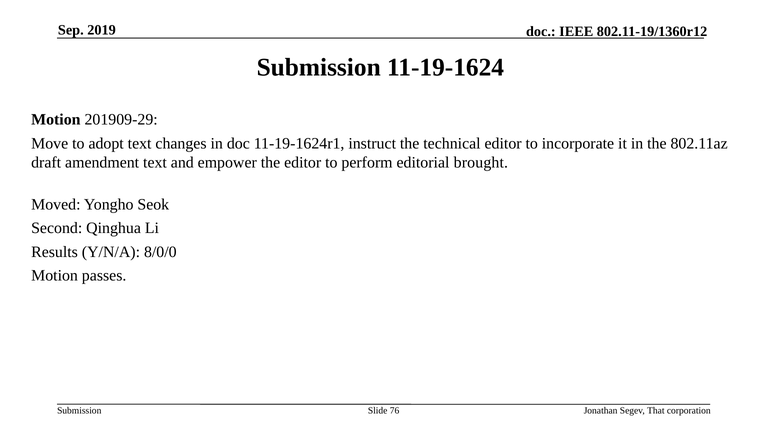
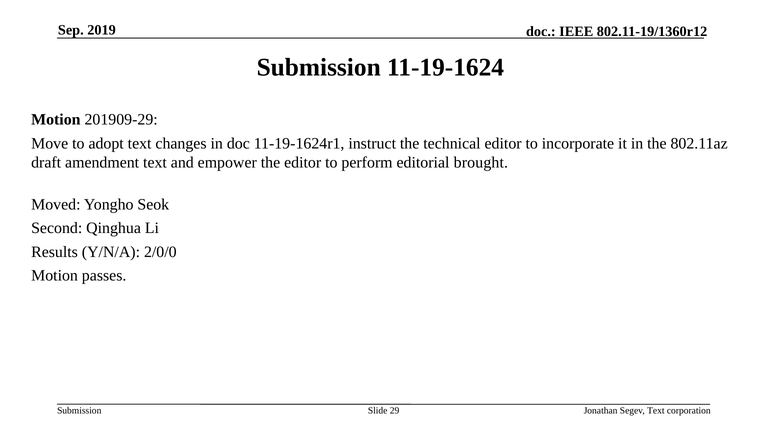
8/0/0: 8/0/0 -> 2/0/0
76: 76 -> 29
Segev That: That -> Text
